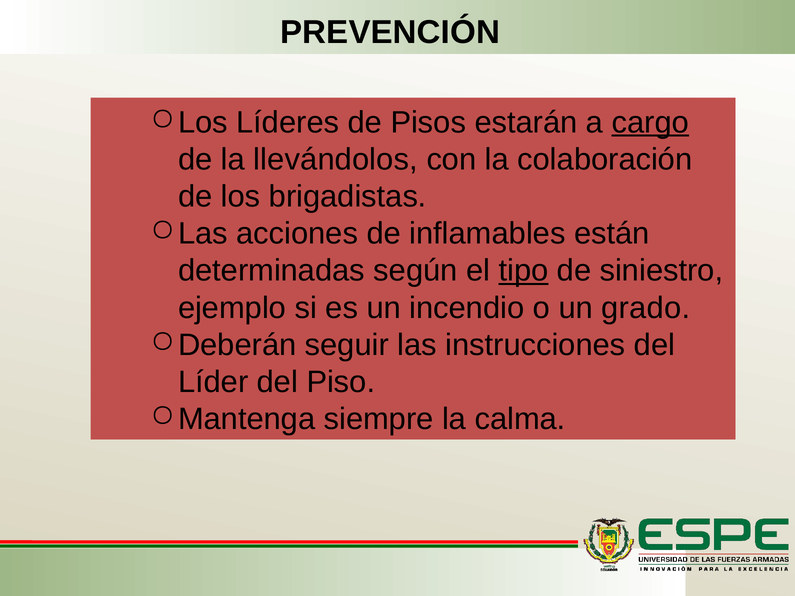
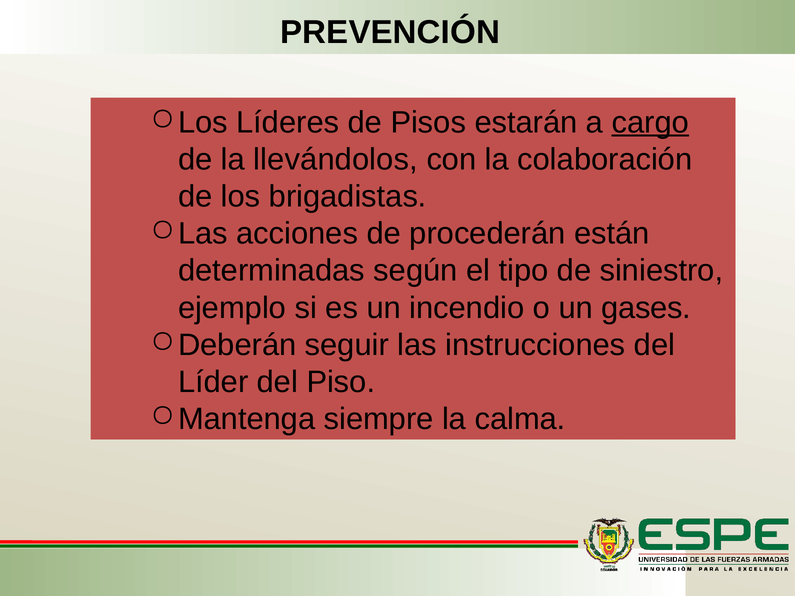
inflamables: inflamables -> procederán
tipo underline: present -> none
grado: grado -> gases
